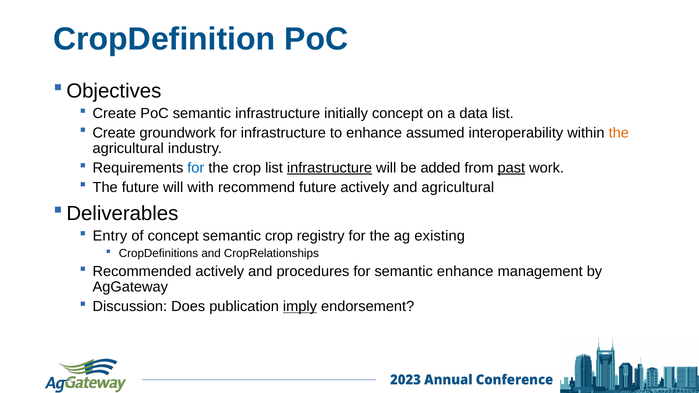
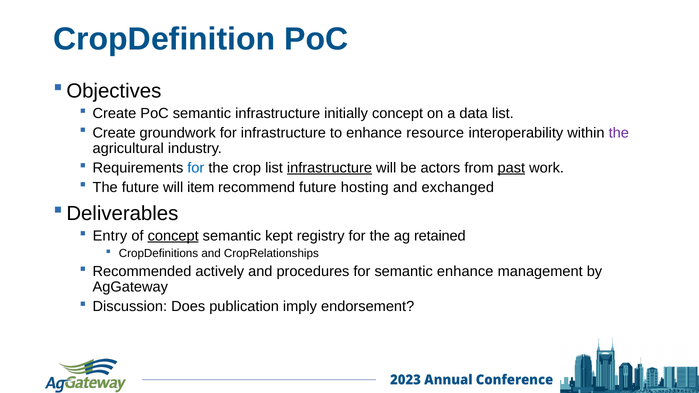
assumed: assumed -> resource
the at (619, 133) colour: orange -> purple
added: added -> actors
with: with -> item
future actively: actively -> hosting
and agricultural: agricultural -> exchanged
concept at (173, 236) underline: none -> present
semantic crop: crop -> kept
existing: existing -> retained
imply underline: present -> none
